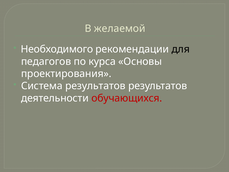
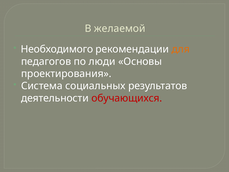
для colour: black -> orange
курса: курса -> люди
Система результатов: результатов -> социальных
